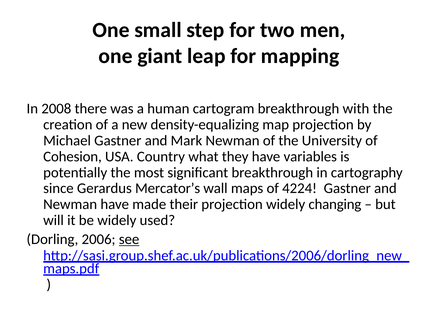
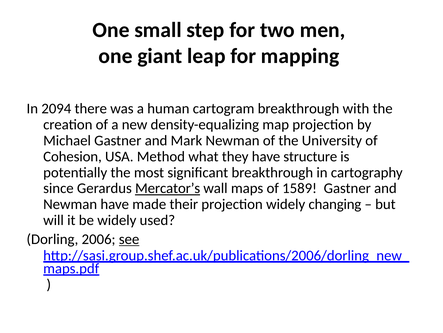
2008: 2008 -> 2094
Country: Country -> Method
variables: variables -> structure
Mercator’s underline: none -> present
4224: 4224 -> 1589
